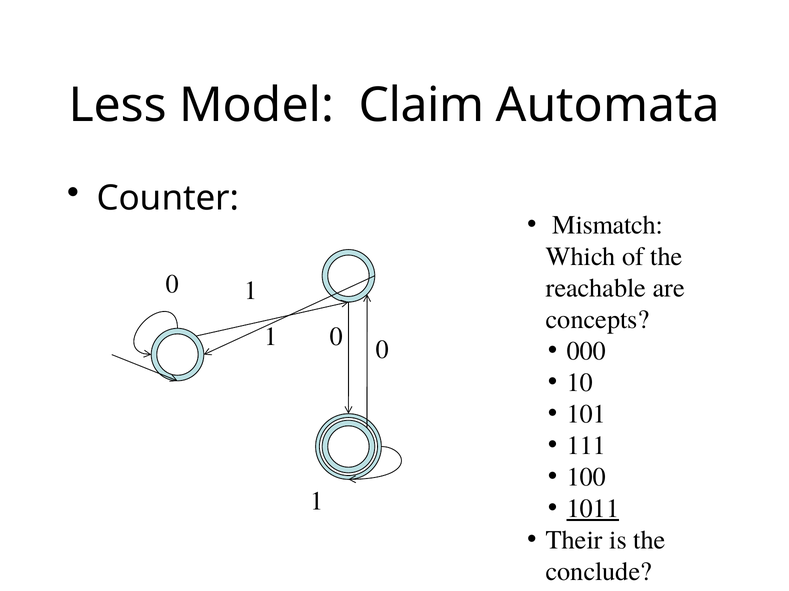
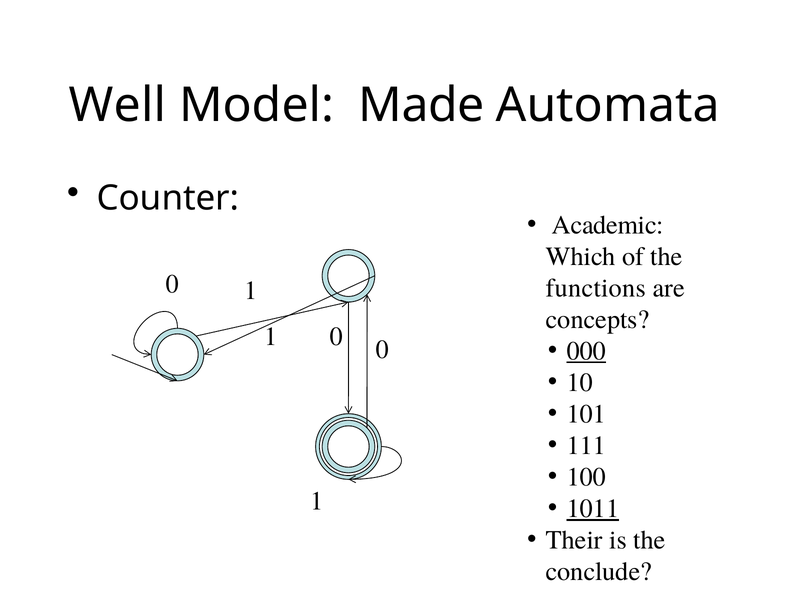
Less: Less -> Well
Claim: Claim -> Made
Mismatch: Mismatch -> Academic
reachable: reachable -> functions
000 underline: none -> present
